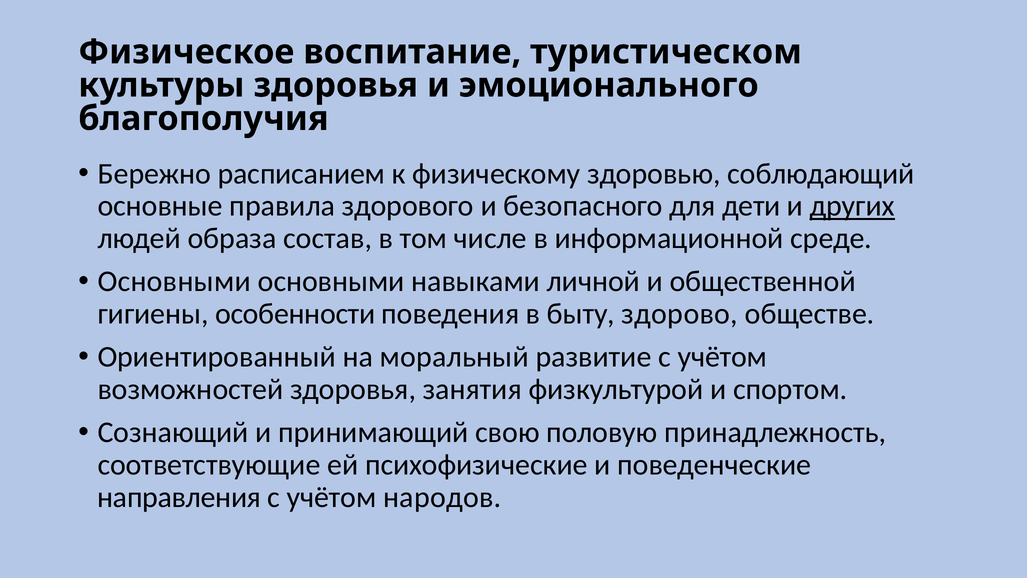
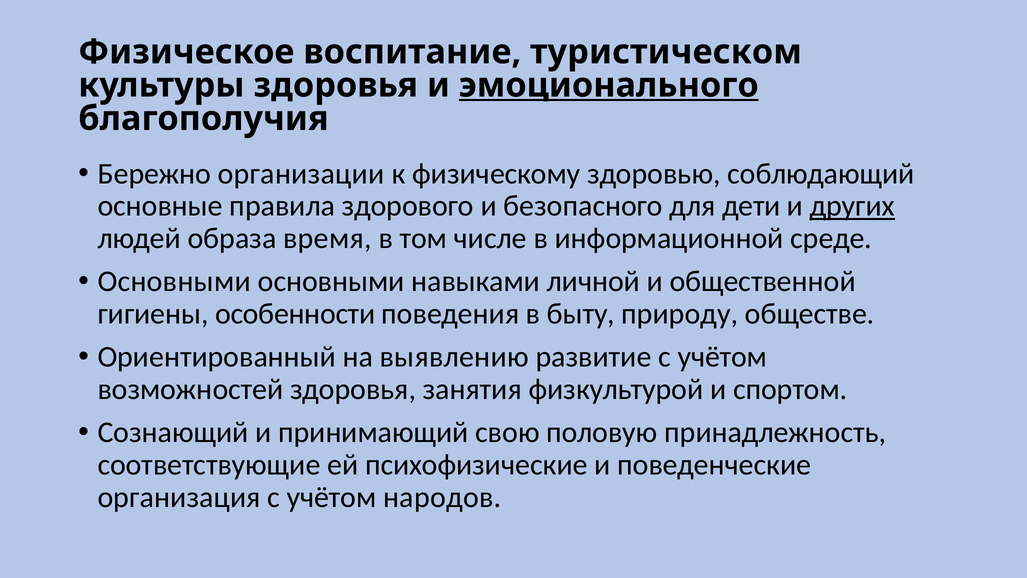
эмоционального underline: none -> present
расписанием: расписанием -> организации
состав: состав -> время
здорово: здорово -> природу
моральный: моральный -> выявлению
направления: направления -> организация
